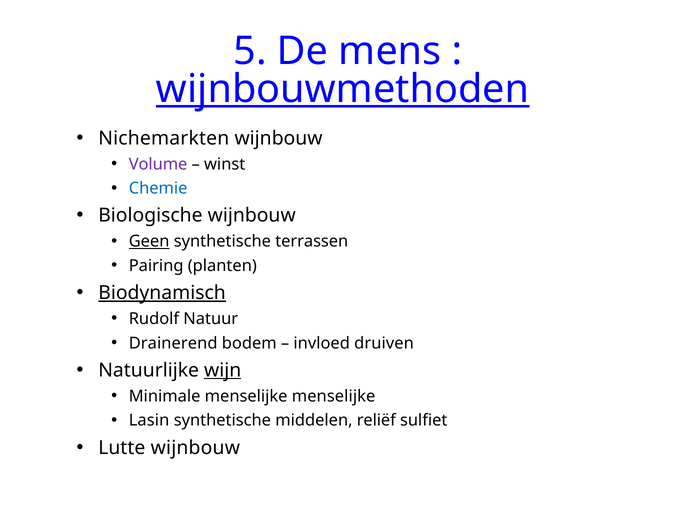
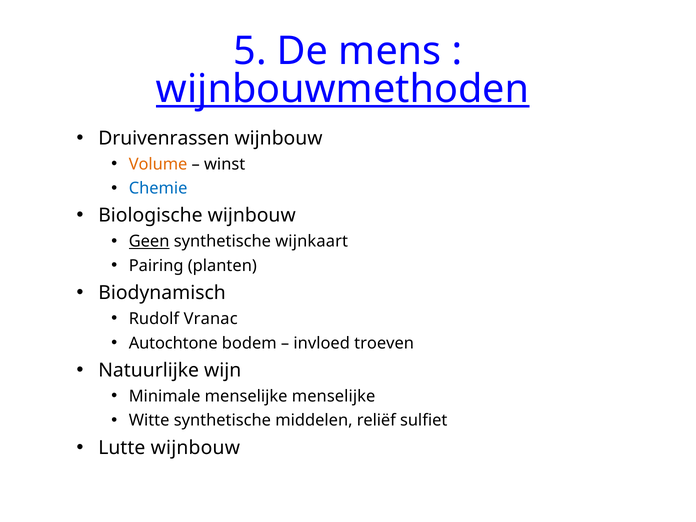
Nichemarkten: Nichemarkten -> Druivenrassen
Volume colour: purple -> orange
terrassen: terrassen -> wijnkaart
Biodynamisch underline: present -> none
Natuur: Natuur -> Vranac
Drainerend: Drainerend -> Autochtone
druiven: druiven -> troeven
wijn underline: present -> none
Lasin: Lasin -> Witte
